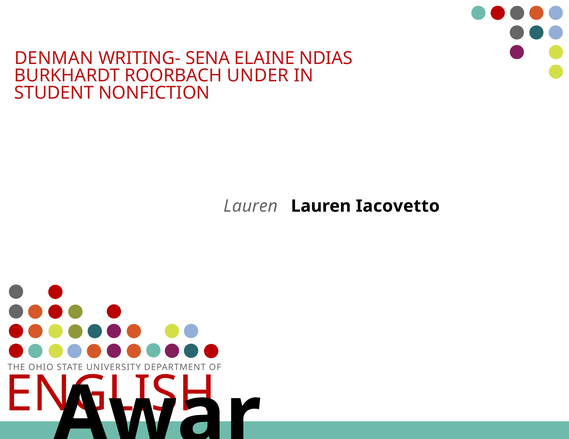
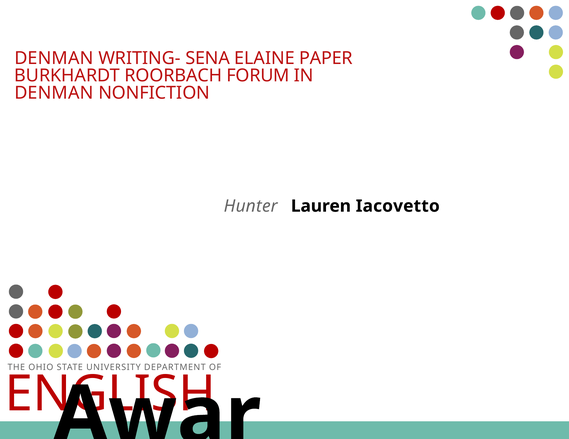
NDIAS: NDIAS -> PAPER
UNDER: UNDER -> FORUM
STUDENT at (54, 93): STUDENT -> DENMAN
Lauren at (251, 207): Lauren -> Hunter
